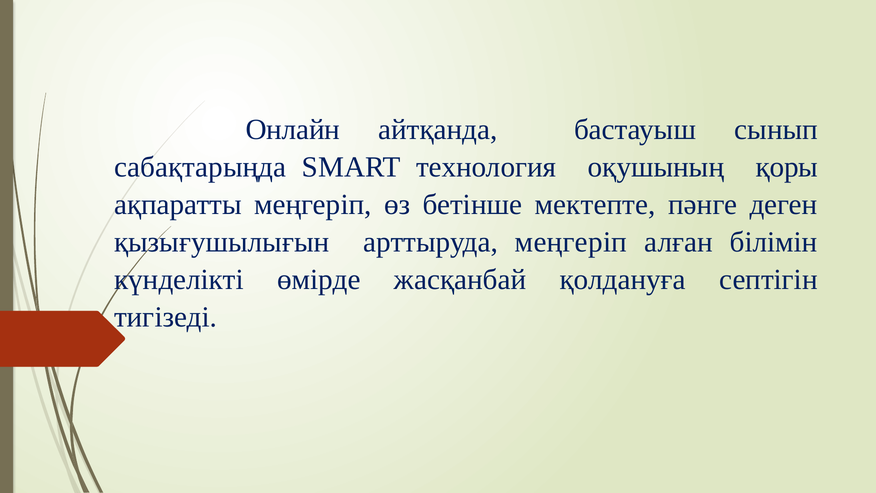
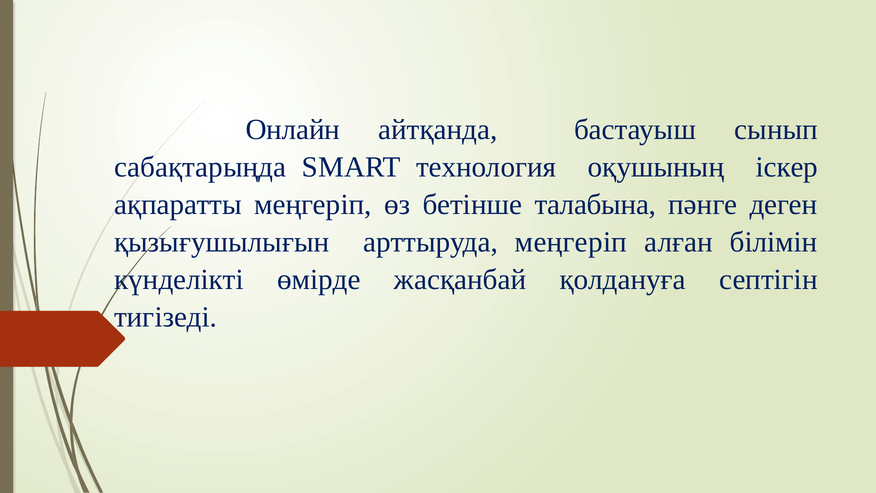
қоры: қоры -> іскер
мектепте: мектепте -> талабына
